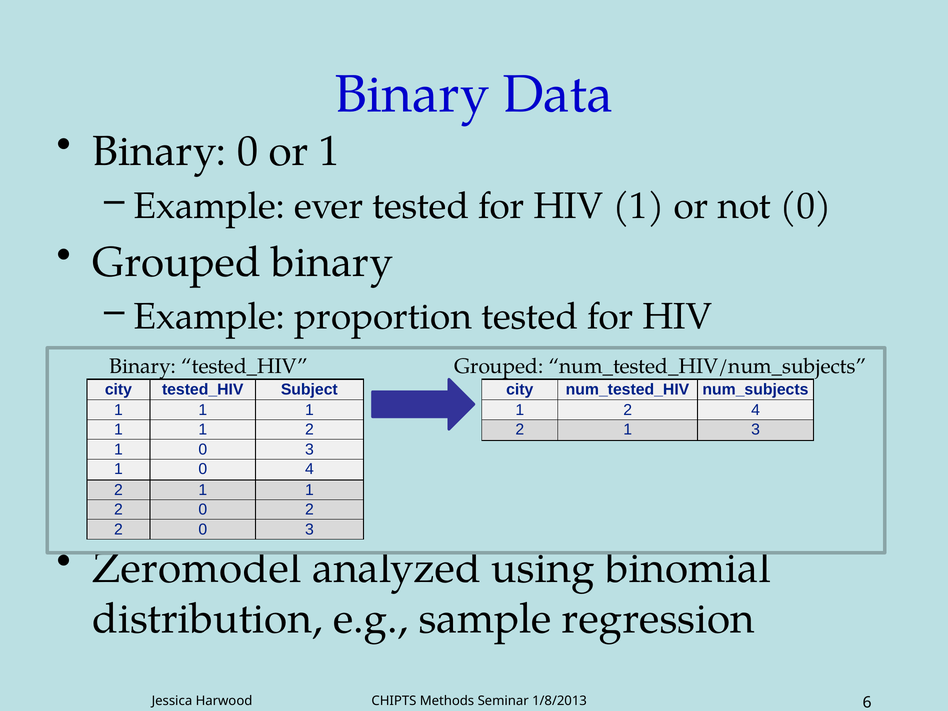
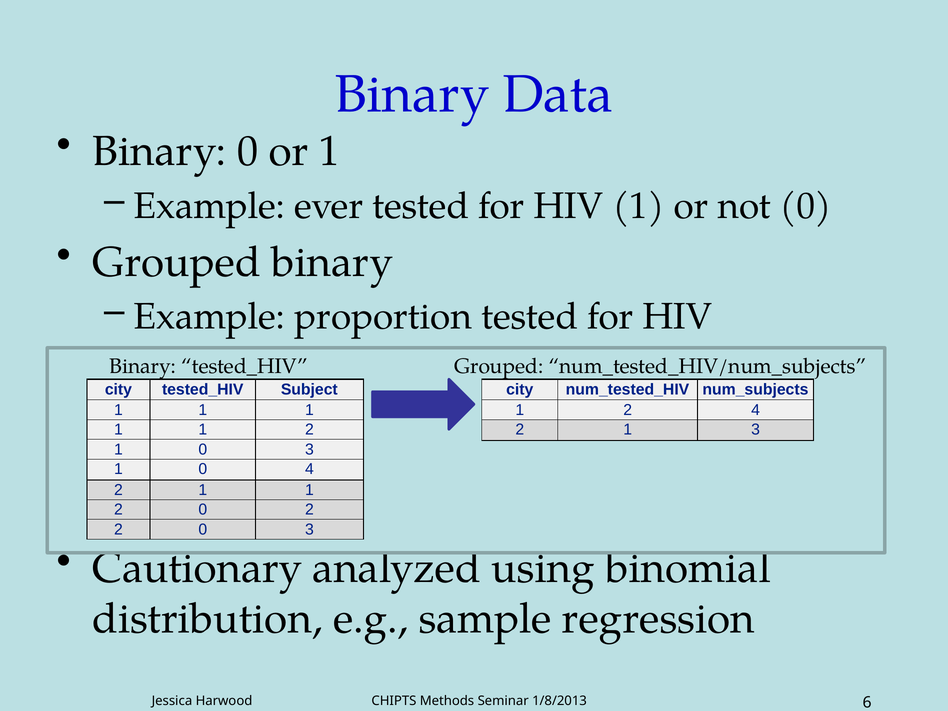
Zeromodel: Zeromodel -> Cautionary
